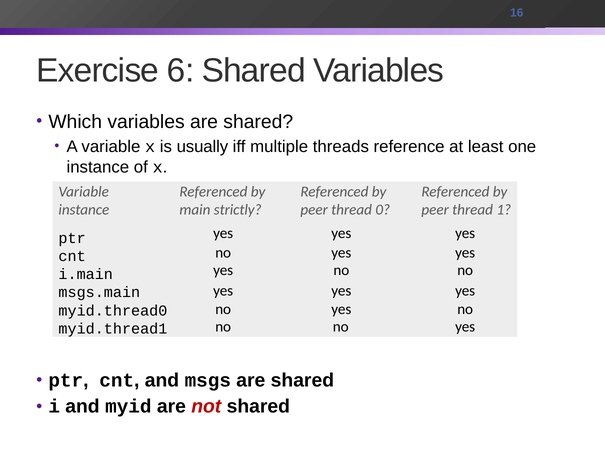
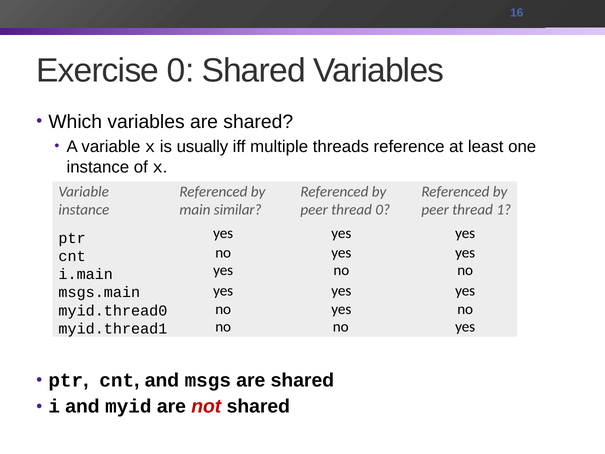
Exercise 6: 6 -> 0
strictly: strictly -> similar
